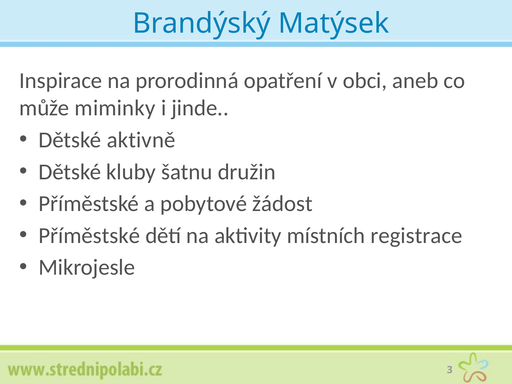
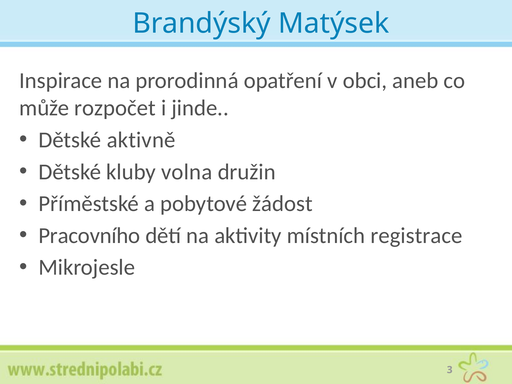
miminky: miminky -> rozpočet
šatnu: šatnu -> volna
Příměstské at (89, 236): Příměstské -> Pracovního
